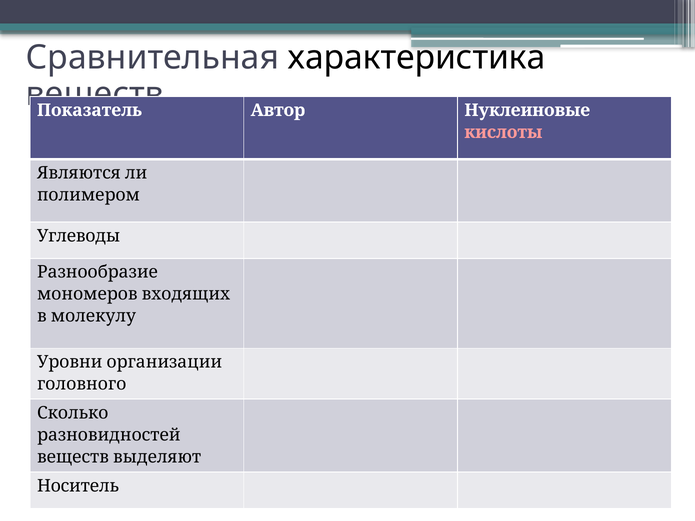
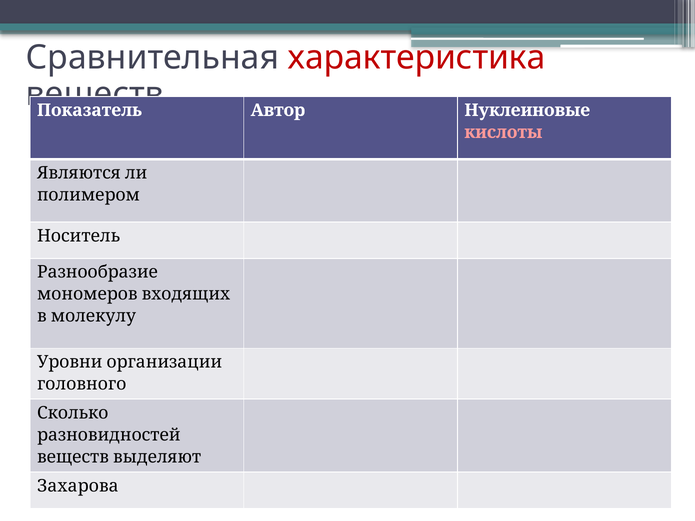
характеристика colour: black -> red
Углеводы: Углеводы -> Носитель
Носитель: Носитель -> Захарова
